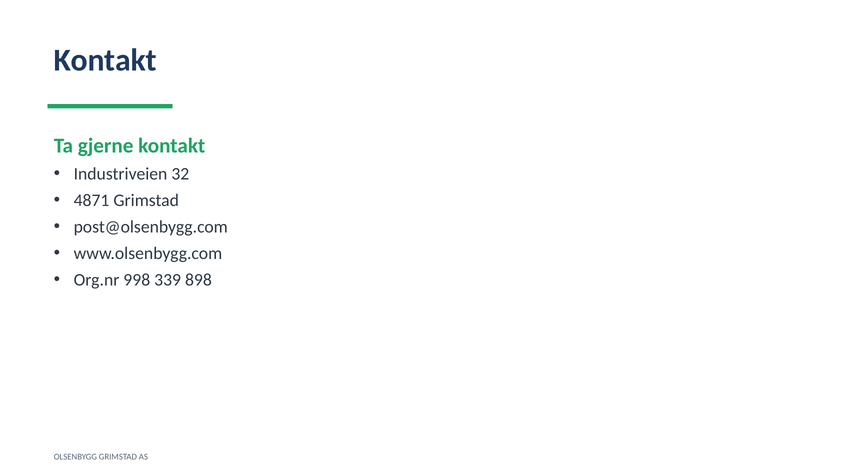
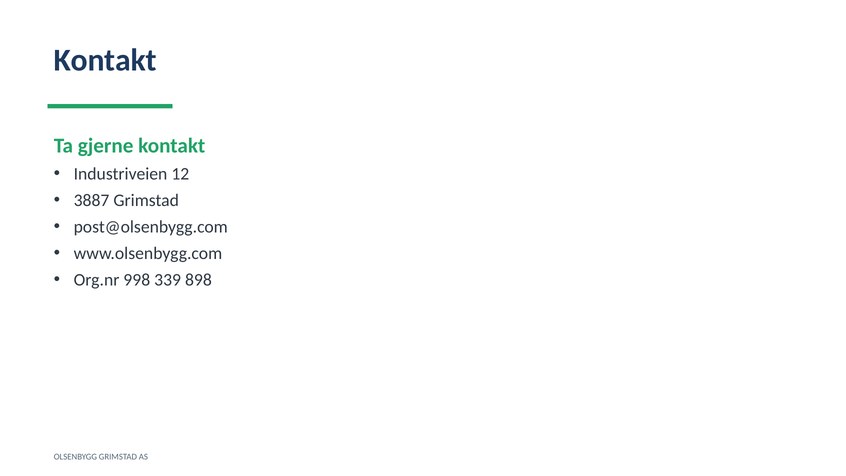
32: 32 -> 12
4871: 4871 -> 3887
